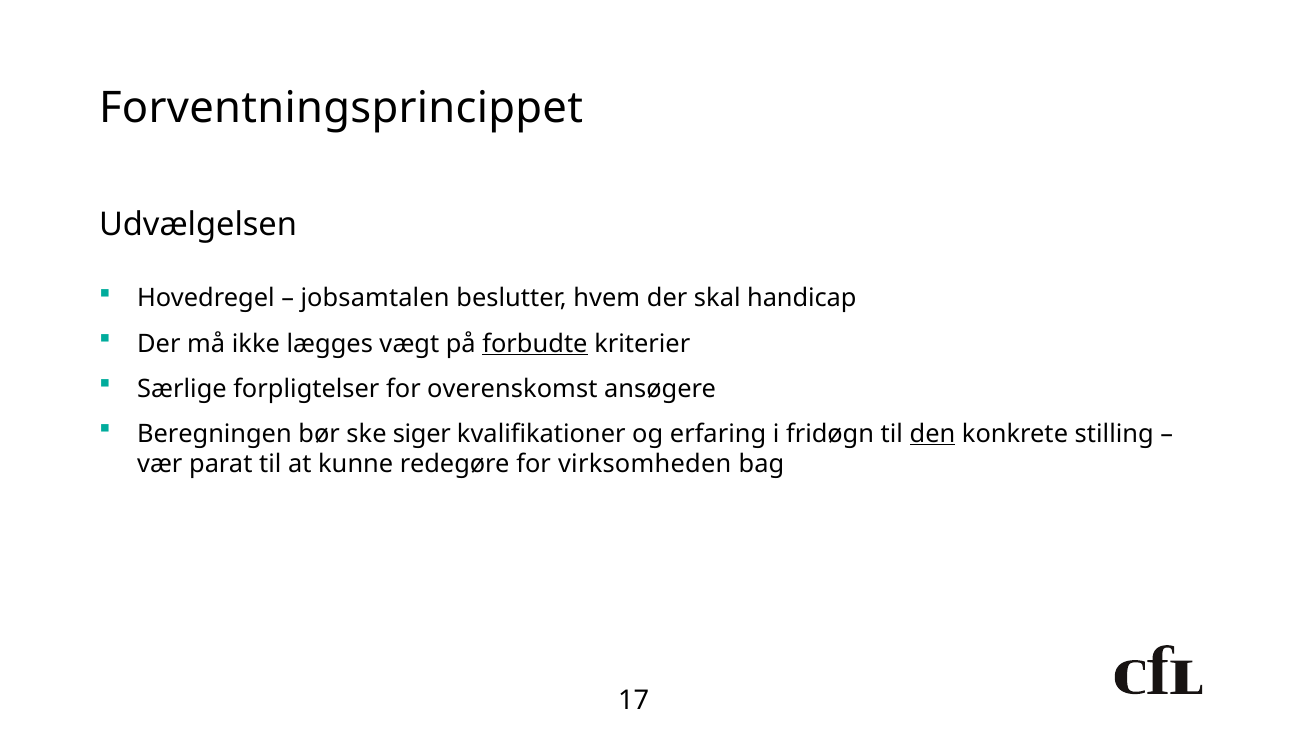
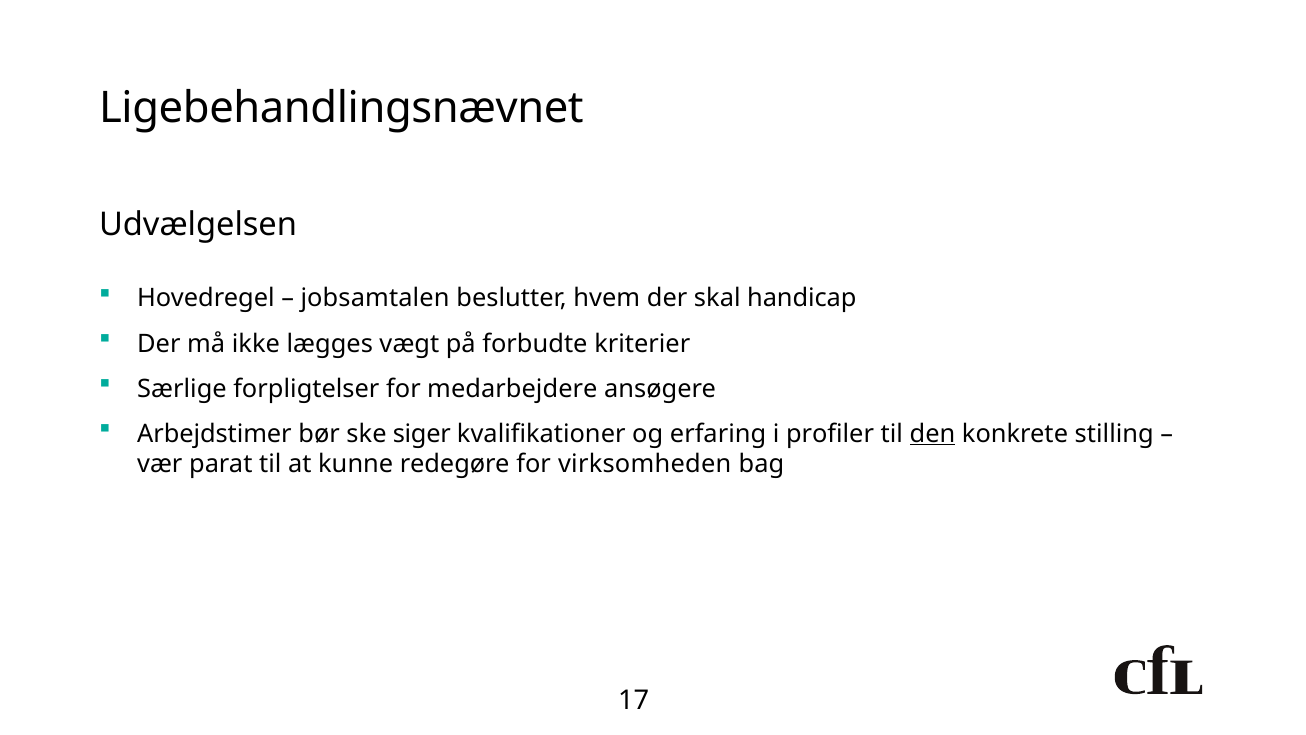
Forventningsprincippet: Forventningsprincippet -> Ligebehandlingsnævnet
forbudte underline: present -> none
overenskomst: overenskomst -> medarbejdere
Beregningen: Beregningen -> Arbejdstimer
fridøgn: fridøgn -> profiler
